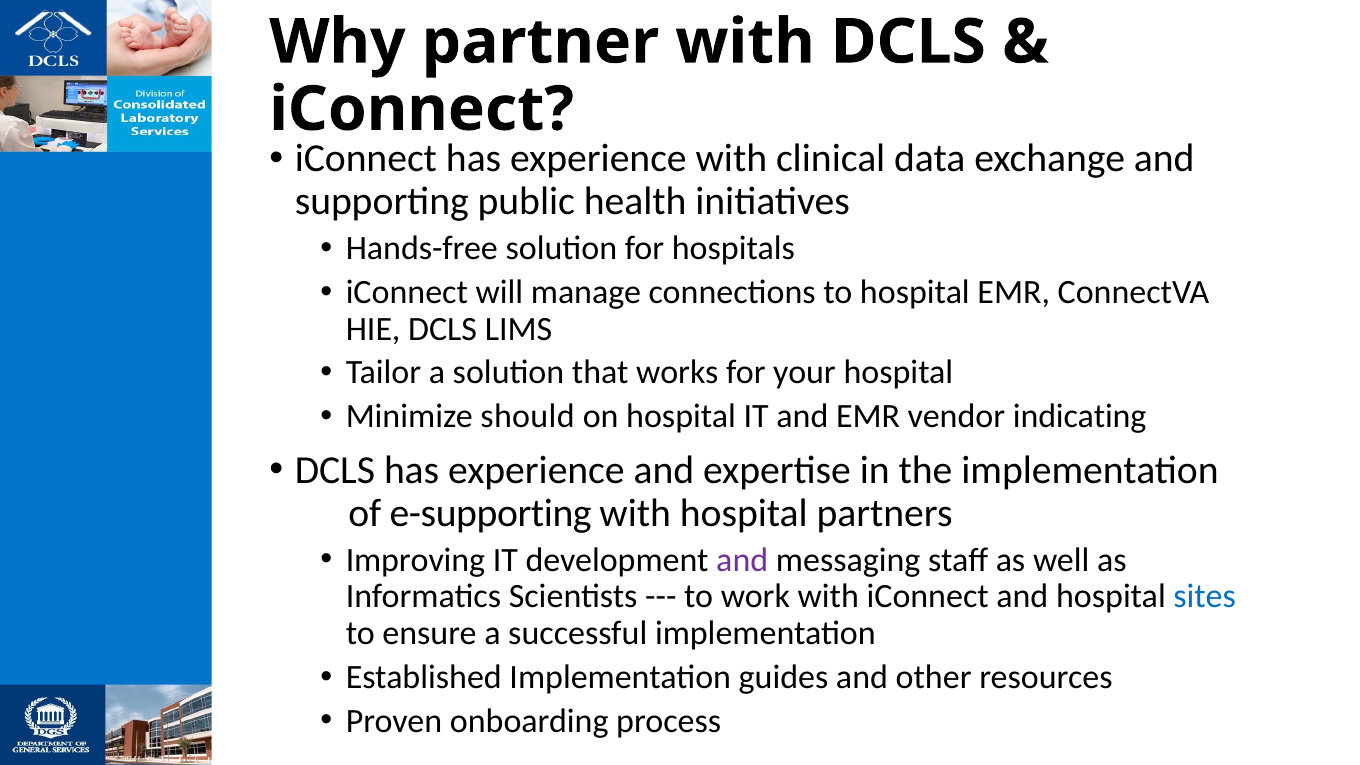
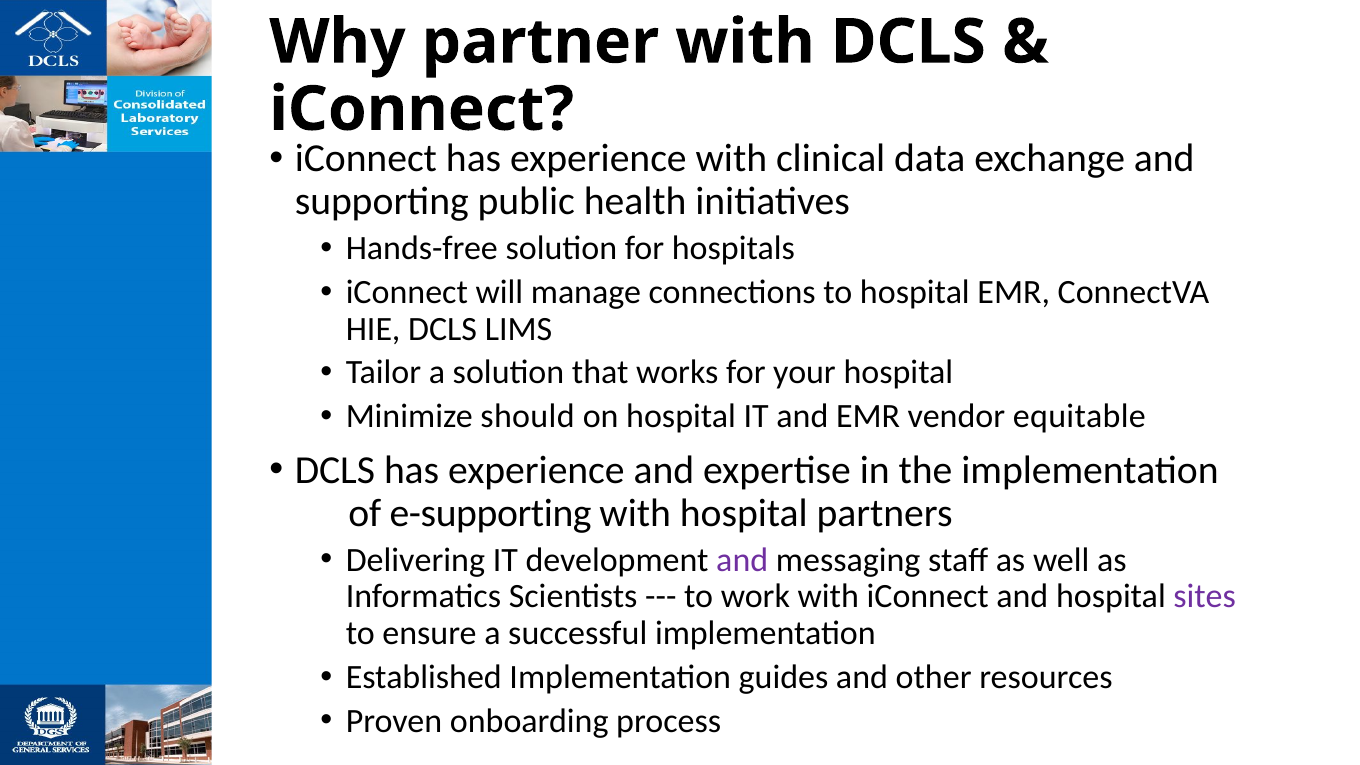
indicating: indicating -> equitable
Improving: Improving -> Delivering
sites colour: blue -> purple
